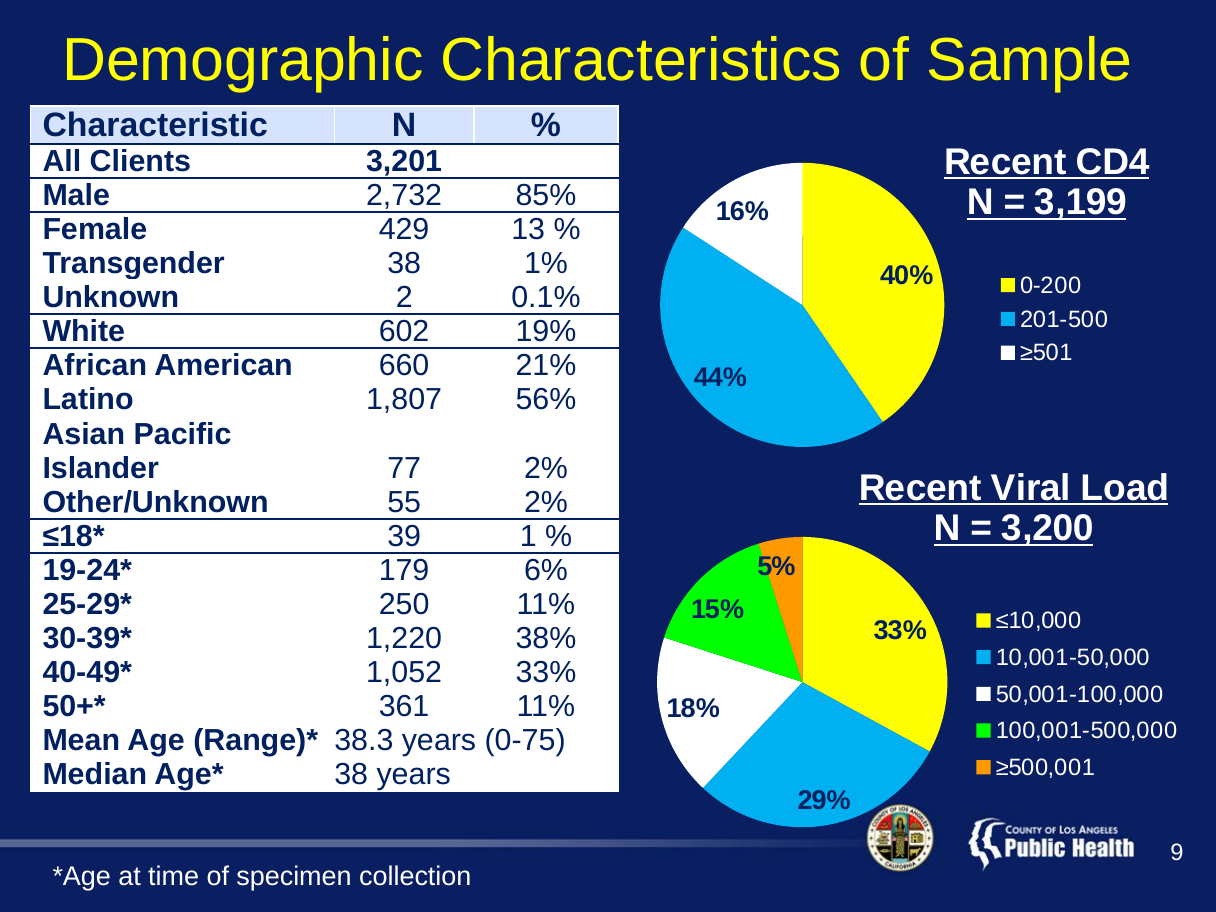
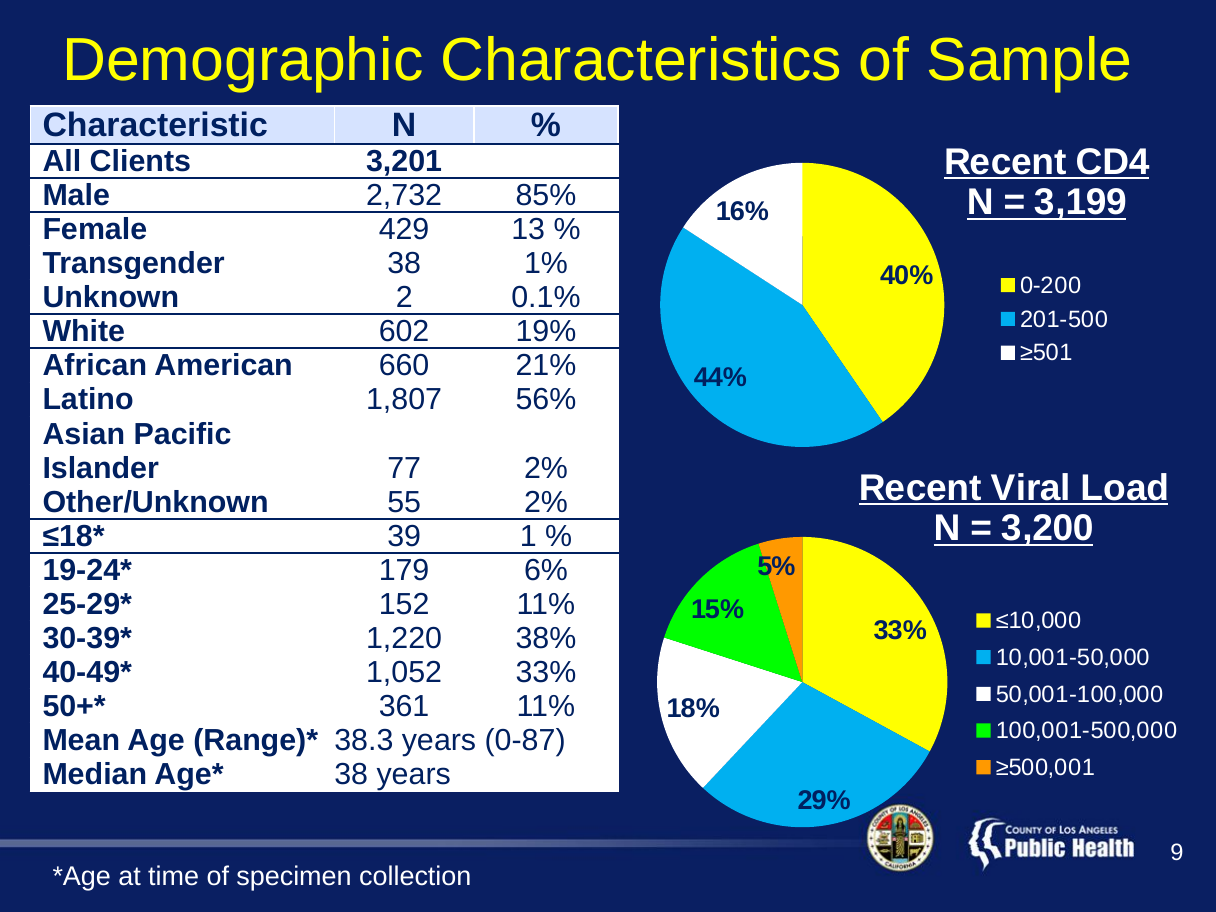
250: 250 -> 152
0-75: 0-75 -> 0-87
